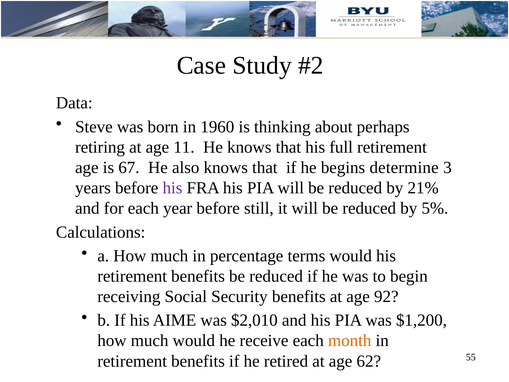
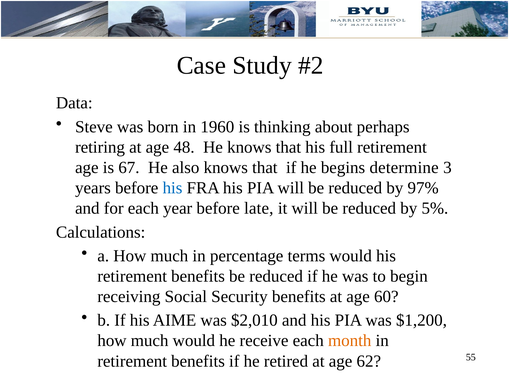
11: 11 -> 48
his at (172, 188) colour: purple -> blue
21%: 21% -> 97%
still: still -> late
92: 92 -> 60
